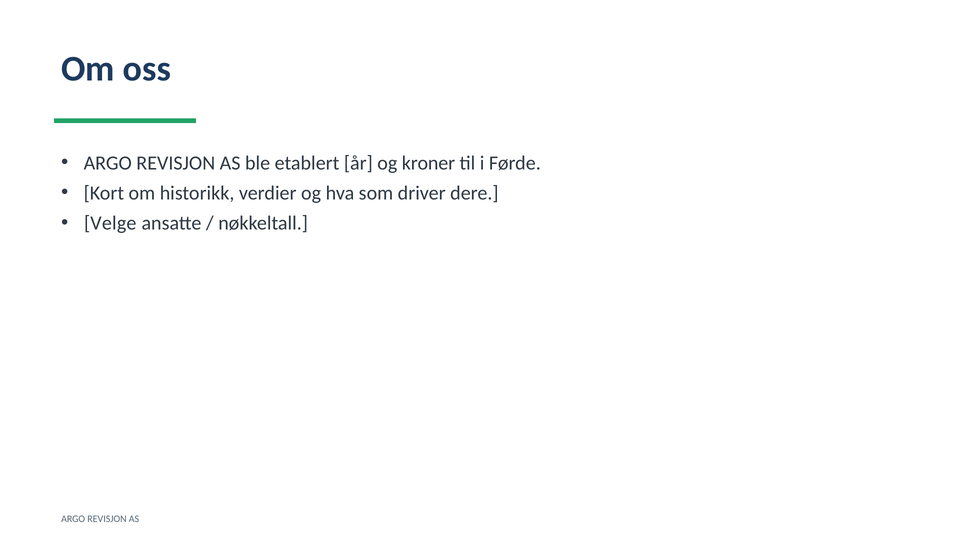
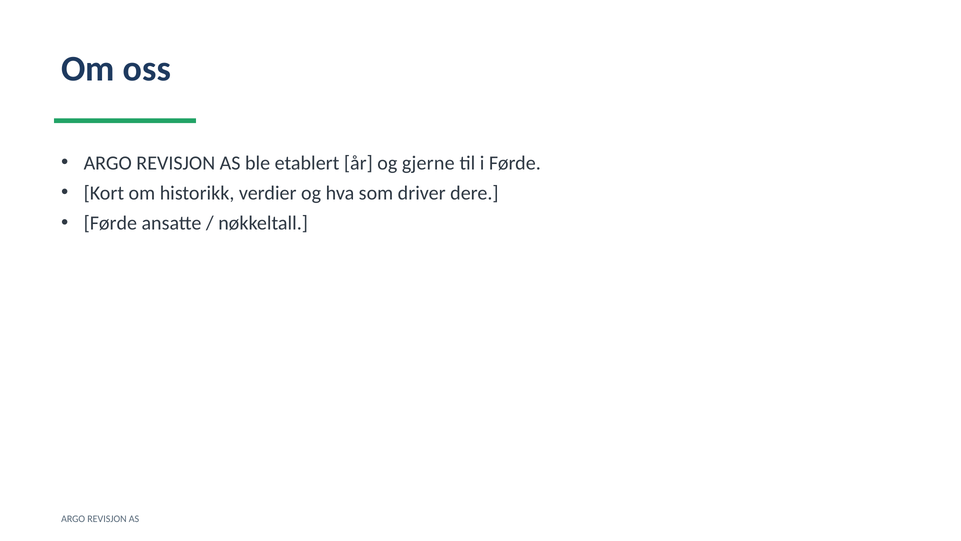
kroner: kroner -> gjerne
Velge at (110, 223): Velge -> Førde
